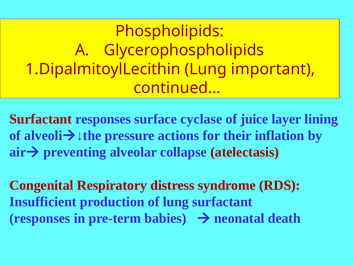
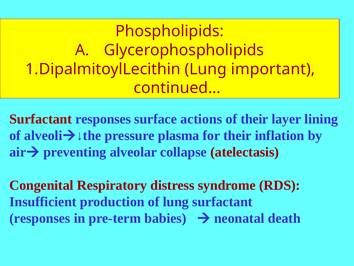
cyclase: cyclase -> actions
of juice: juice -> their
actions: actions -> plasma
